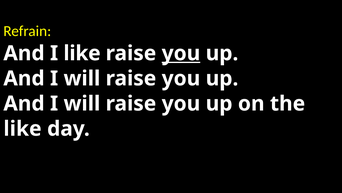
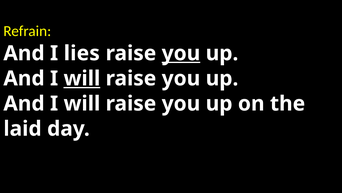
I like: like -> lies
will at (82, 78) underline: none -> present
like at (22, 128): like -> laid
